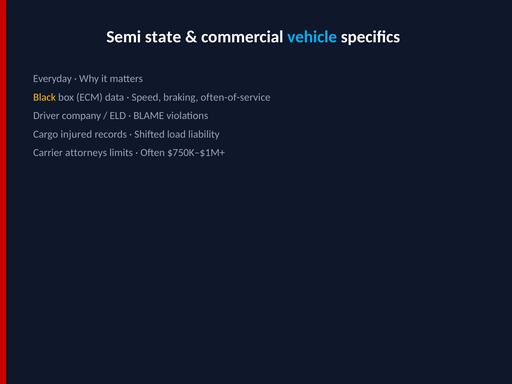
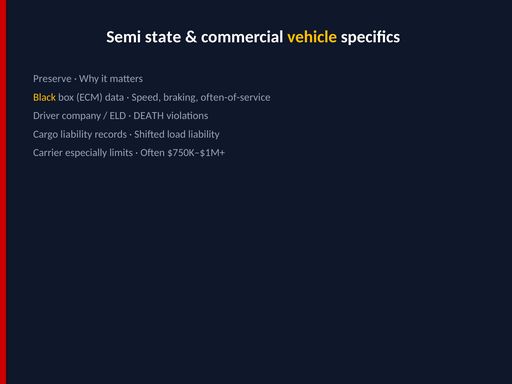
vehicle colour: light blue -> yellow
Everyday: Everyday -> Preserve
BLAME: BLAME -> DEATH
Cargo injured: injured -> liability
attorneys: attorneys -> especially
